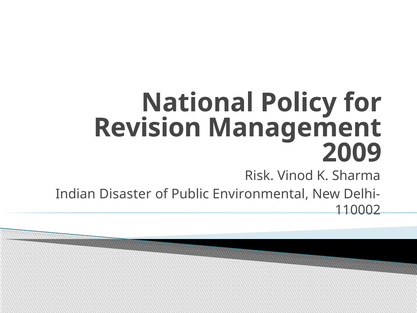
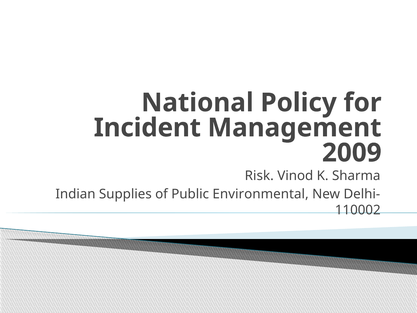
Revision: Revision -> Incident
Disaster: Disaster -> Supplies
